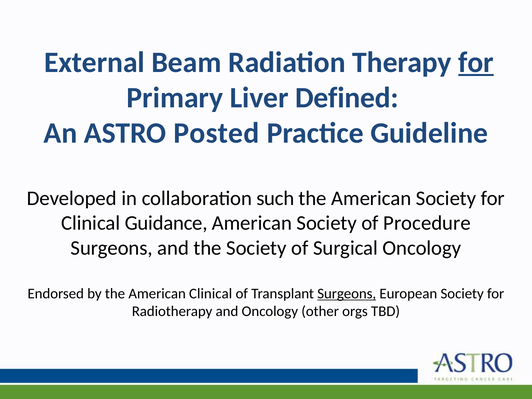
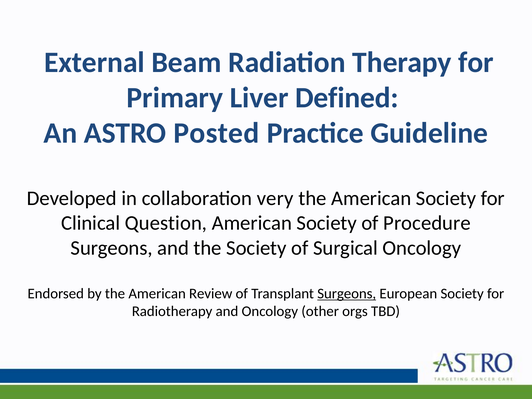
for at (476, 62) underline: present -> none
such: such -> very
Guidance: Guidance -> Question
American Clinical: Clinical -> Review
